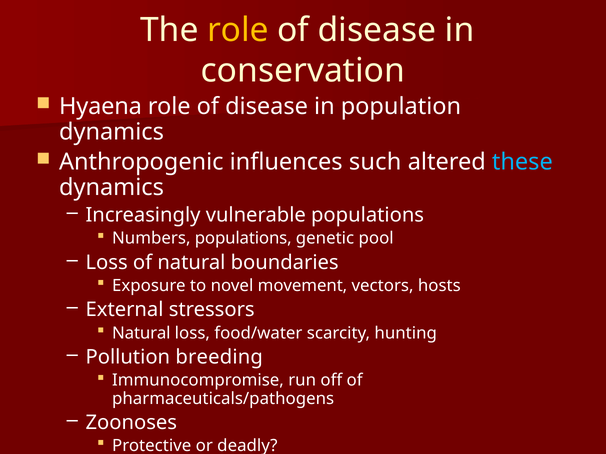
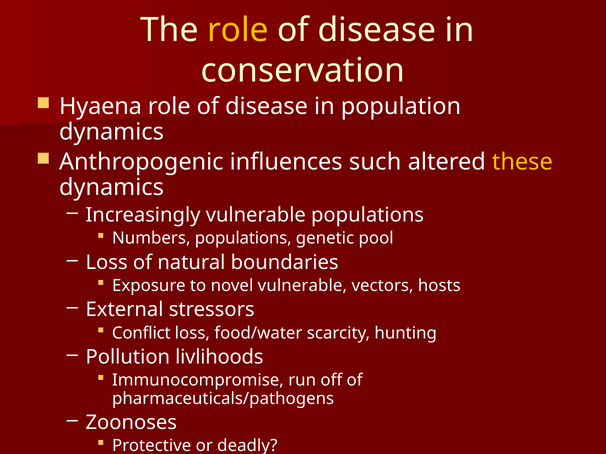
these colour: light blue -> yellow
novel movement: movement -> vulnerable
Natural at (141, 333): Natural -> Conflict
breeding: breeding -> livlihoods
